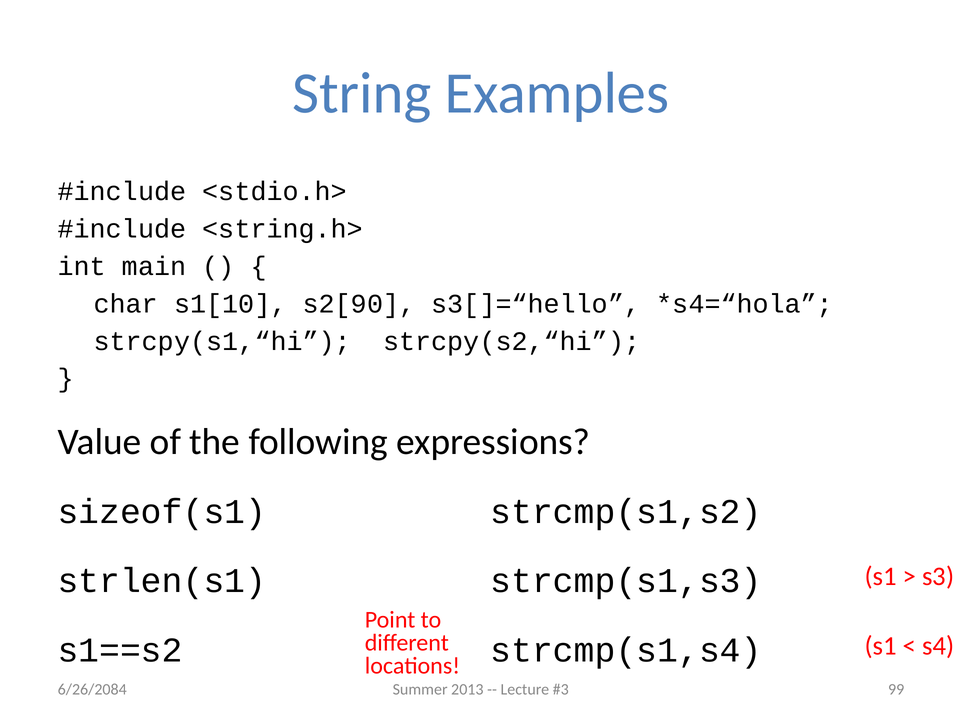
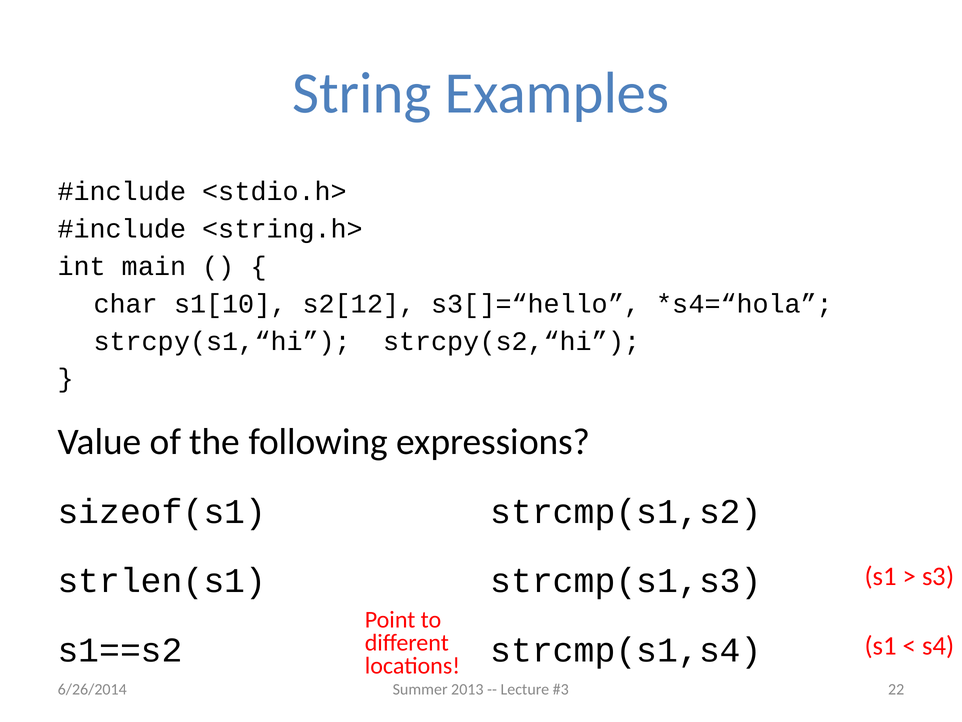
s2[90: s2[90 -> s2[12
99: 99 -> 22
6/26/2084: 6/26/2084 -> 6/26/2014
